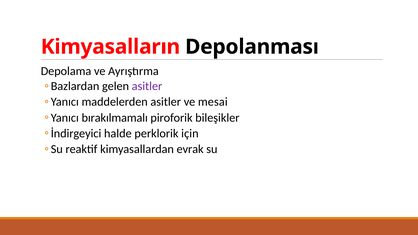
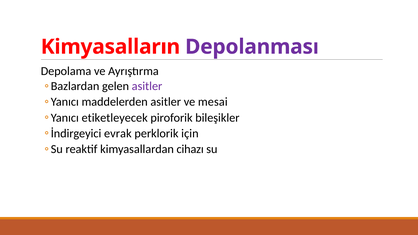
Depolanması colour: black -> purple
bırakılmamalı: bırakılmamalı -> etiketleyecek
halde: halde -> evrak
evrak: evrak -> cihazı
